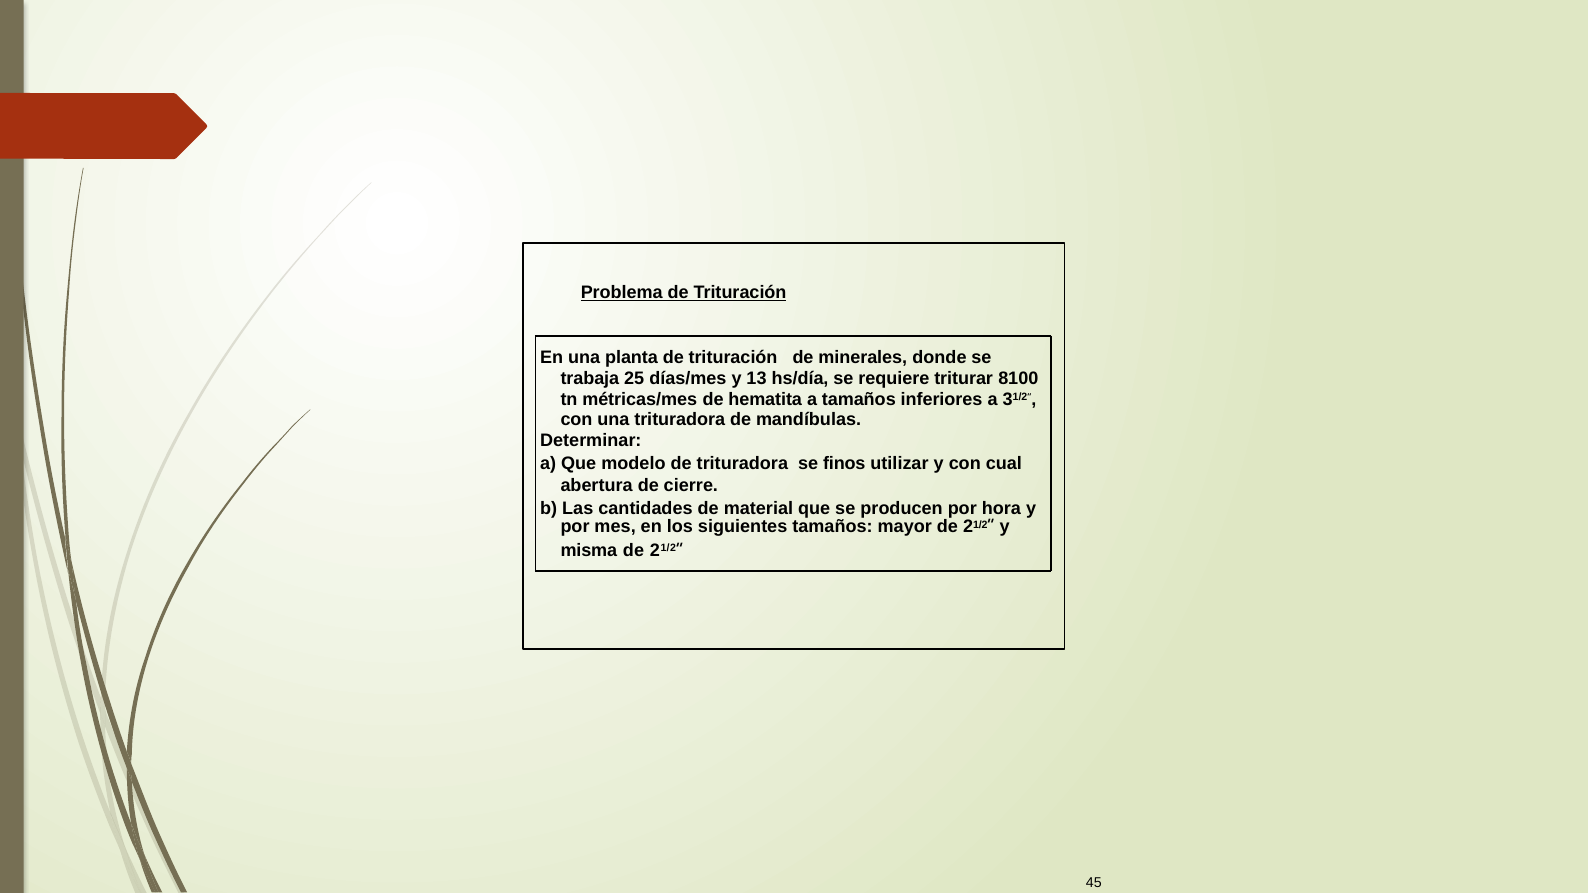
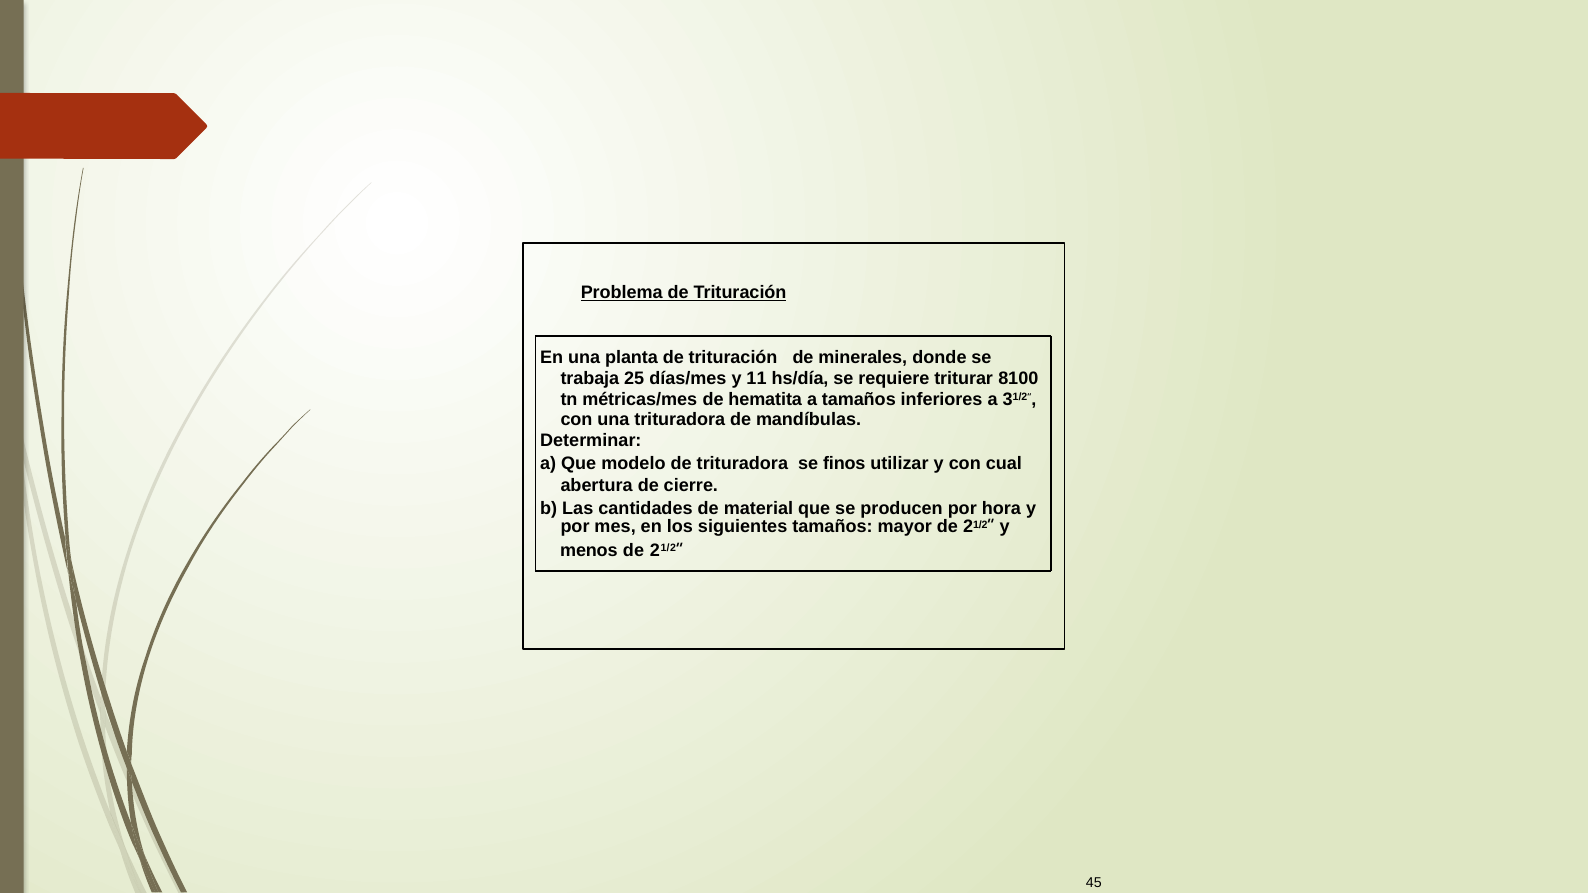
13: 13 -> 11
misma: misma -> menos
